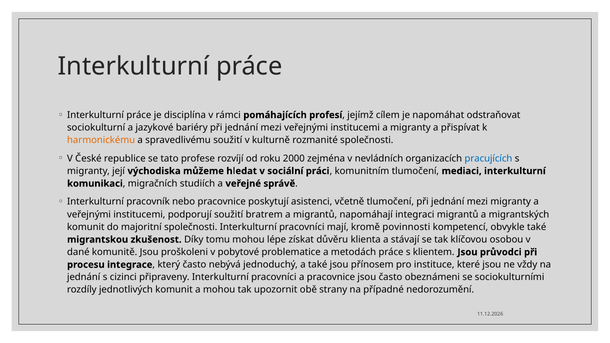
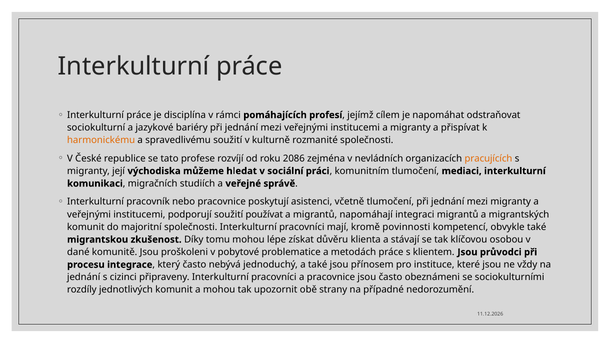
2000: 2000 -> 2086
pracujících colour: blue -> orange
bratrem: bratrem -> používat
